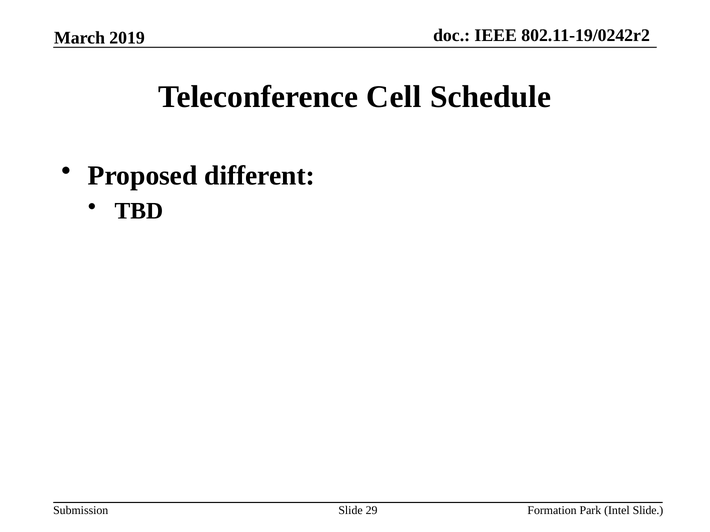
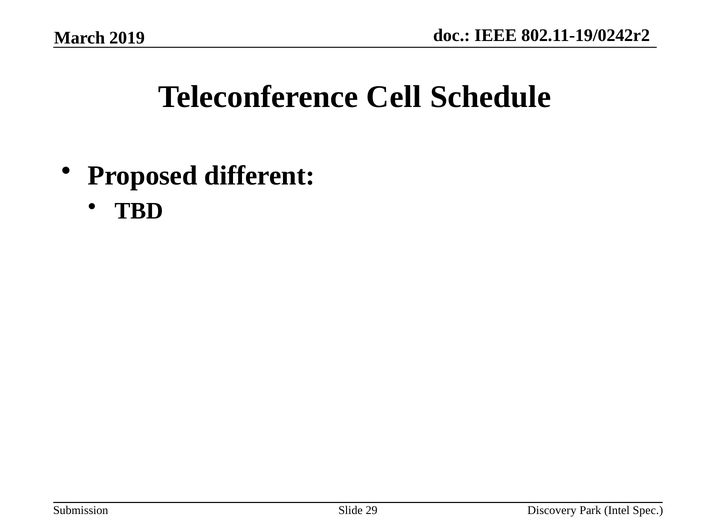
Formation: Formation -> Discovery
Intel Slide: Slide -> Spec
